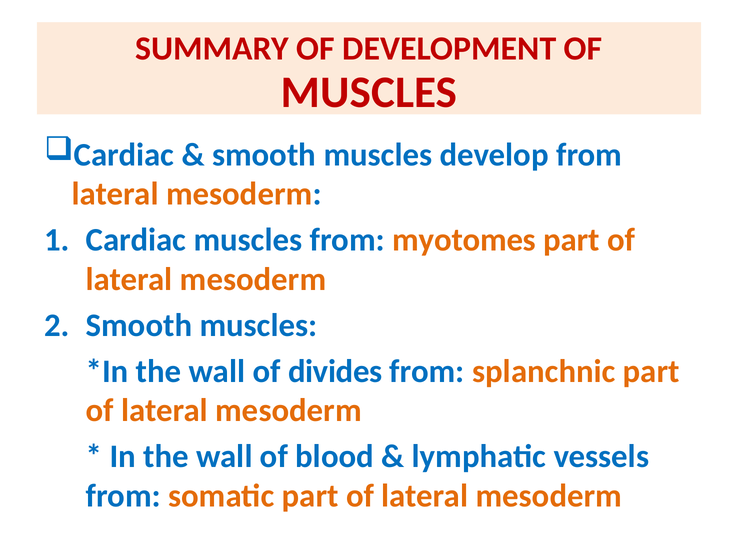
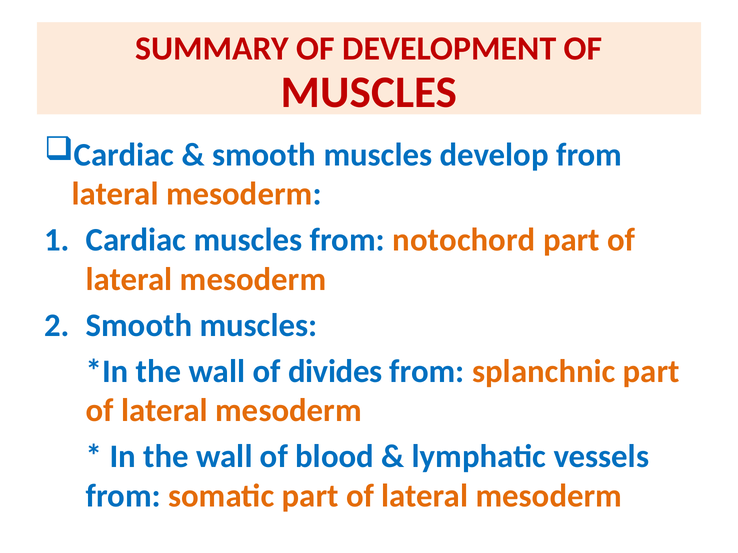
myotomes: myotomes -> notochord
